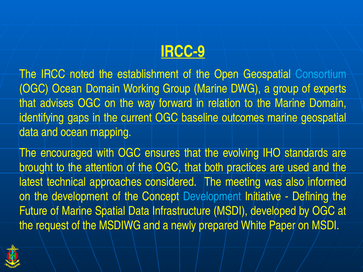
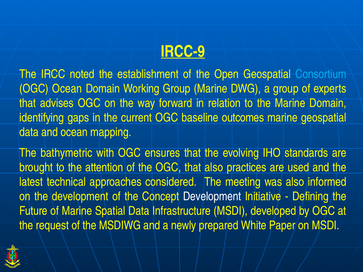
encouraged: encouraged -> bathymetric
that both: both -> also
Development at (212, 196) colour: light blue -> white
